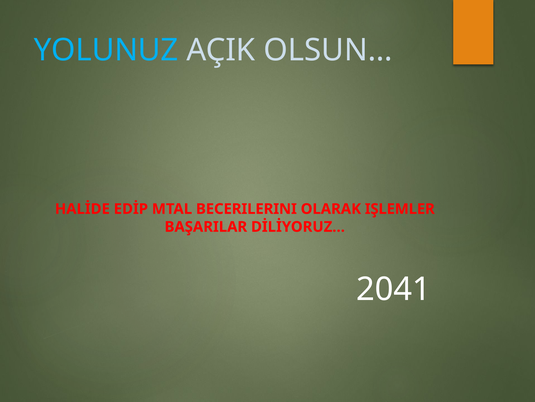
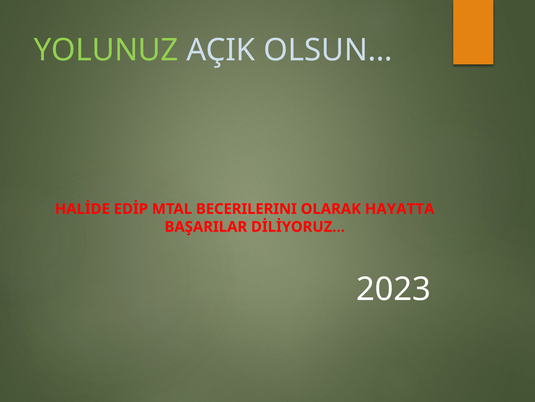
YOLUNUZ colour: light blue -> light green
IŞLEMLER: IŞLEMLER -> HAYATTA
2041: 2041 -> 2023
